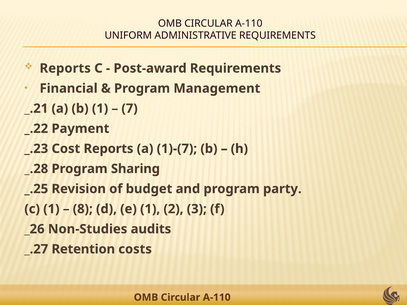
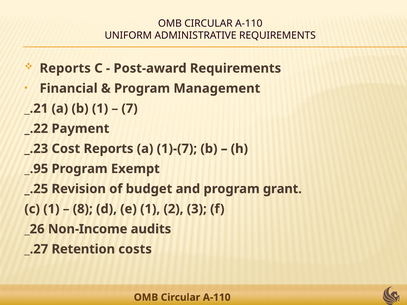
_.28: _.28 -> _.95
Sharing: Sharing -> Exempt
party: party -> grant
Non-Studies: Non-Studies -> Non-Income
